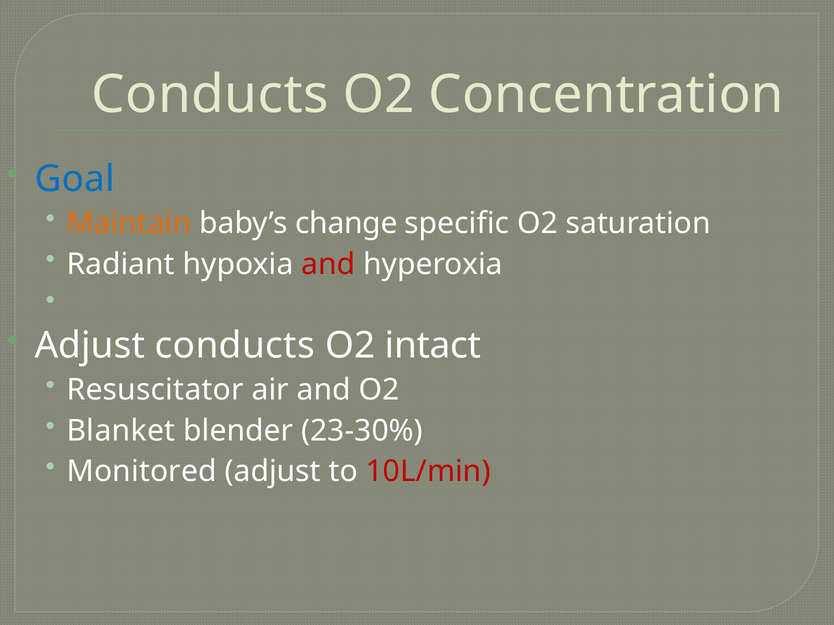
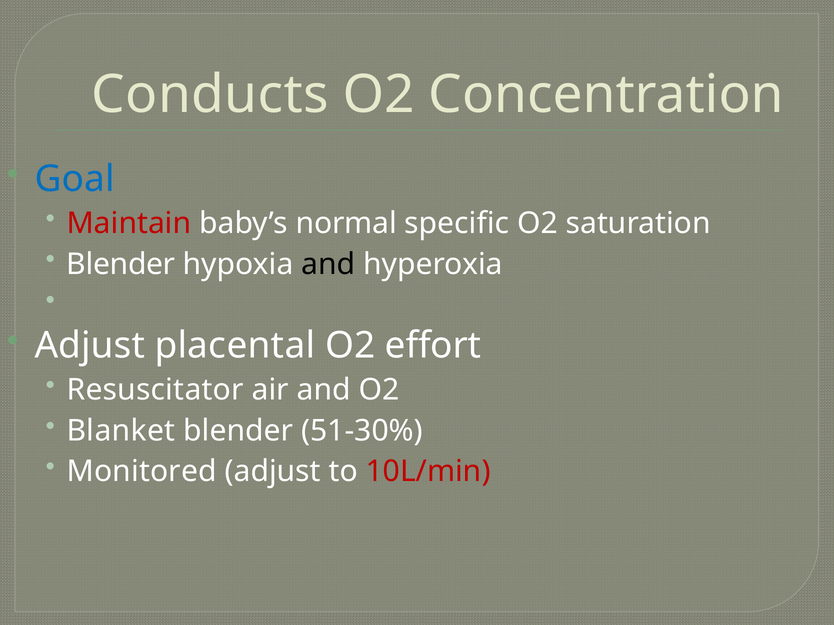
Maintain colour: orange -> red
change: change -> normal
Radiant at (121, 264): Radiant -> Blender
and at (328, 264) colour: red -> black
Adjust conducts: conducts -> placental
intact: intact -> effort
23-30%: 23-30% -> 51-30%
